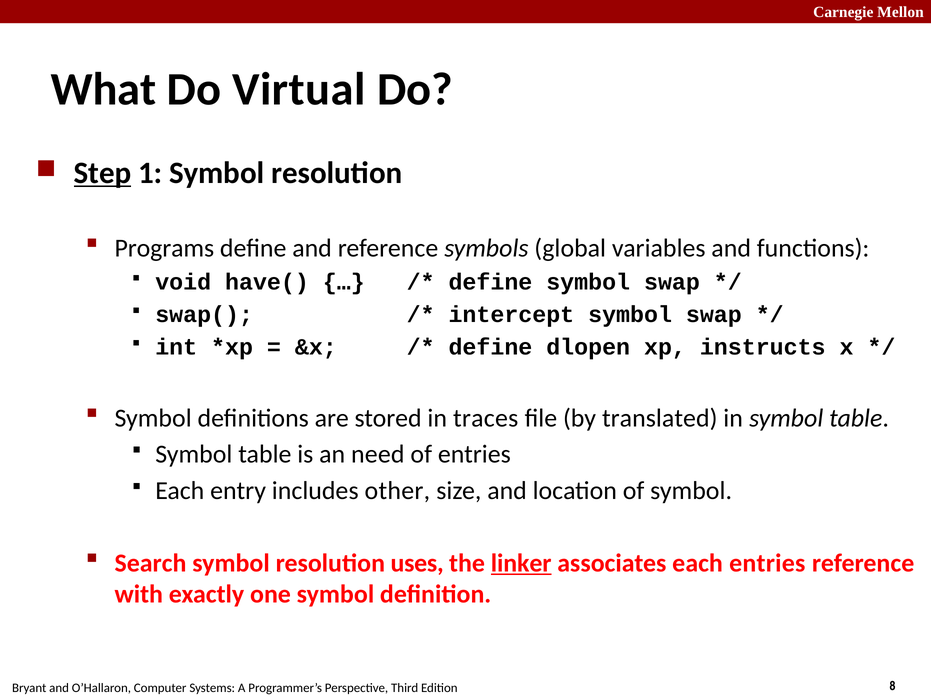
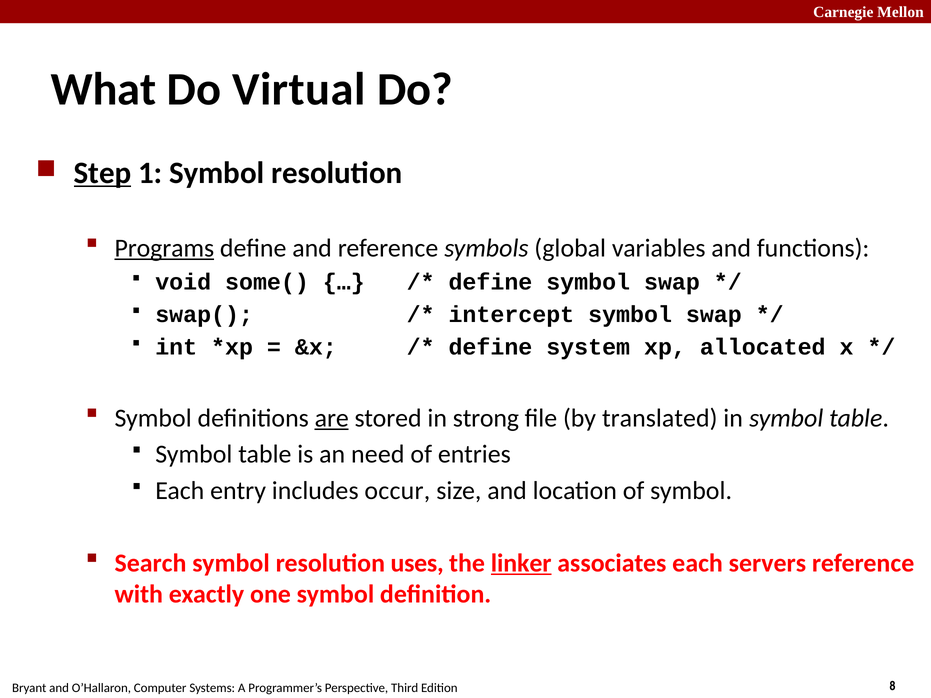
Programs underline: none -> present
have(: have( -> some(
dlopen: dlopen -> system
instructs: instructs -> allocated
are underline: none -> present
traces: traces -> strong
other: other -> occur
each entries: entries -> servers
